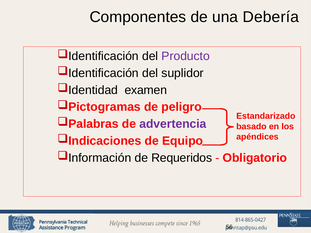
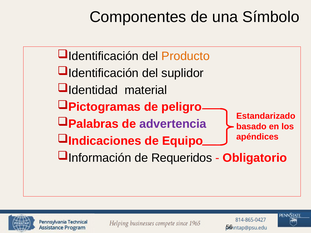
Debería: Debería -> Símbolo
Producto colour: purple -> orange
examen: examen -> material
